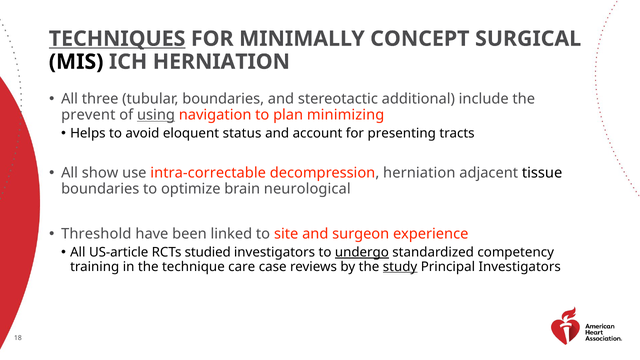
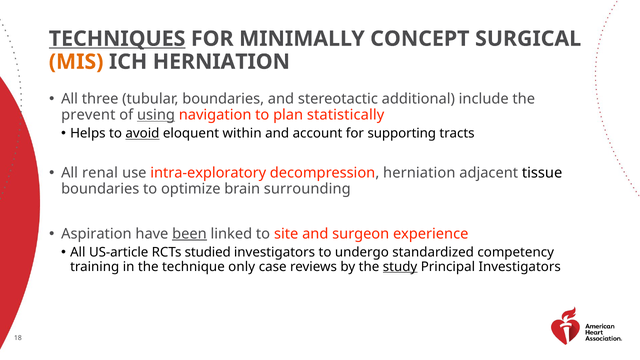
MIS colour: black -> orange
minimizing: minimizing -> statistically
avoid underline: none -> present
status: status -> within
presenting: presenting -> supporting
show: show -> renal
intra-correctable: intra-correctable -> intra-exploratory
neurological: neurological -> surrounding
Threshold: Threshold -> Aspiration
been underline: none -> present
undergo underline: present -> none
care: care -> only
